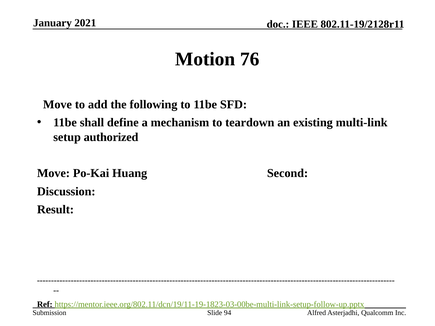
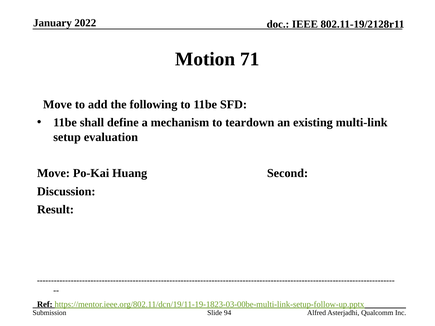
2021: 2021 -> 2022
76: 76 -> 71
authorized: authorized -> evaluation
